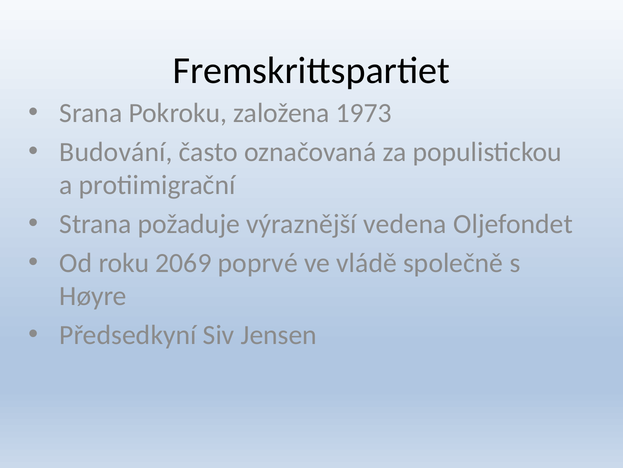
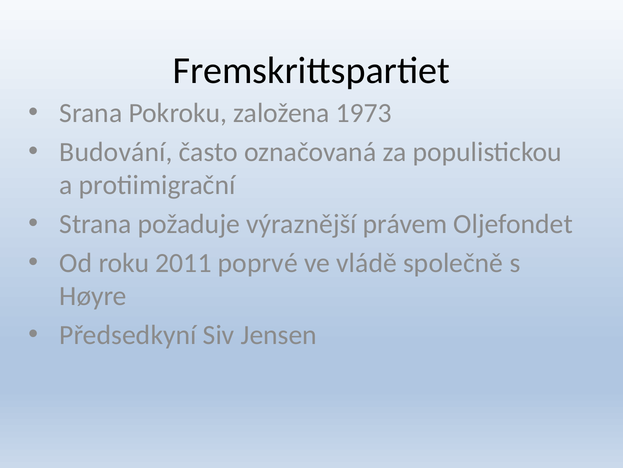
vedena: vedena -> právem
2069: 2069 -> 2011
